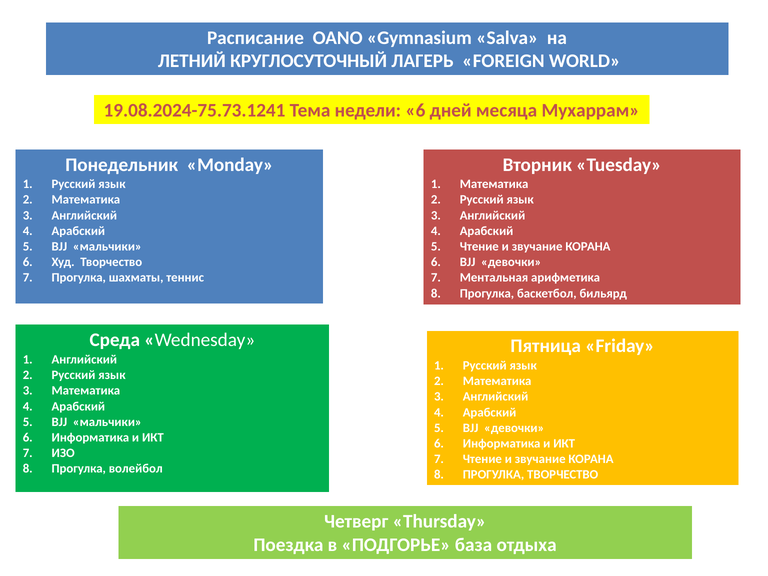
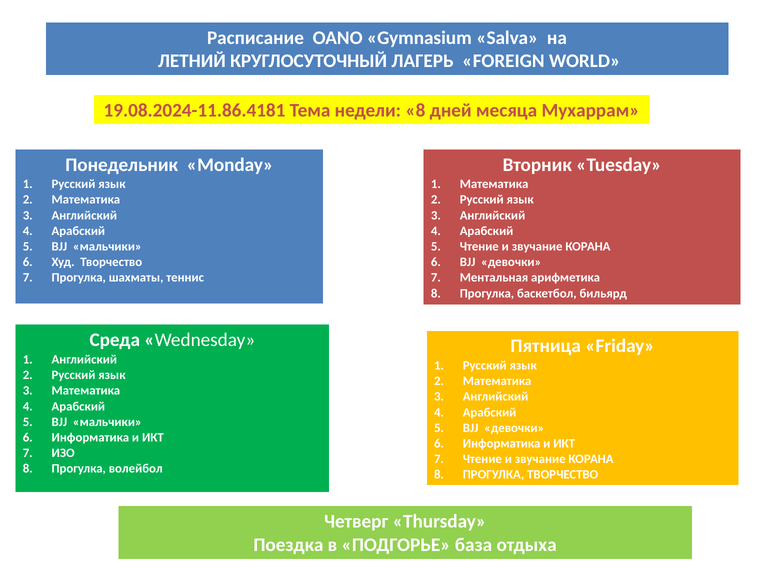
19.08.2024-75.73.1241: 19.08.2024-75.73.1241 -> 19.08.2024-11.86.4181
недели 6: 6 -> 8
